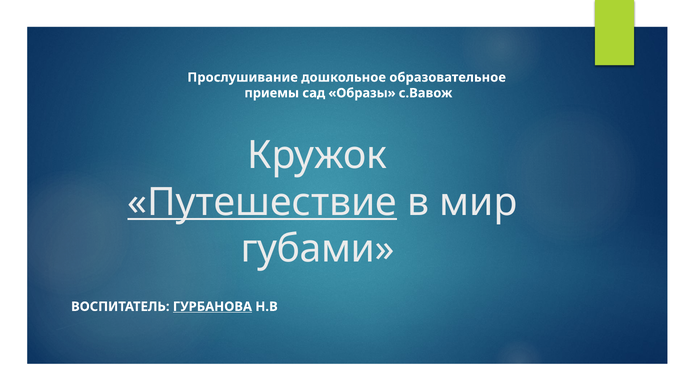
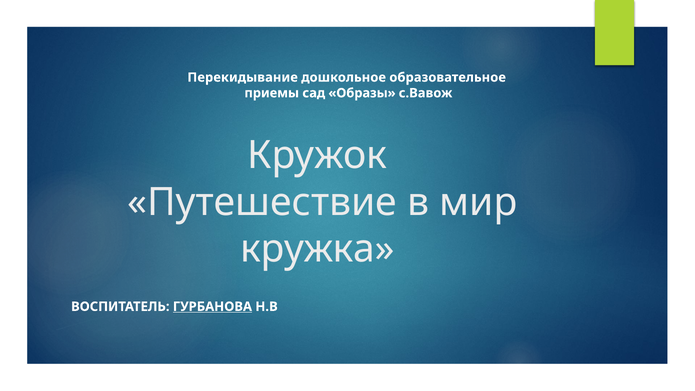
Прослушивание: Прослушивание -> Перекидывание
Путешествие underline: present -> none
губами: губами -> кружка
